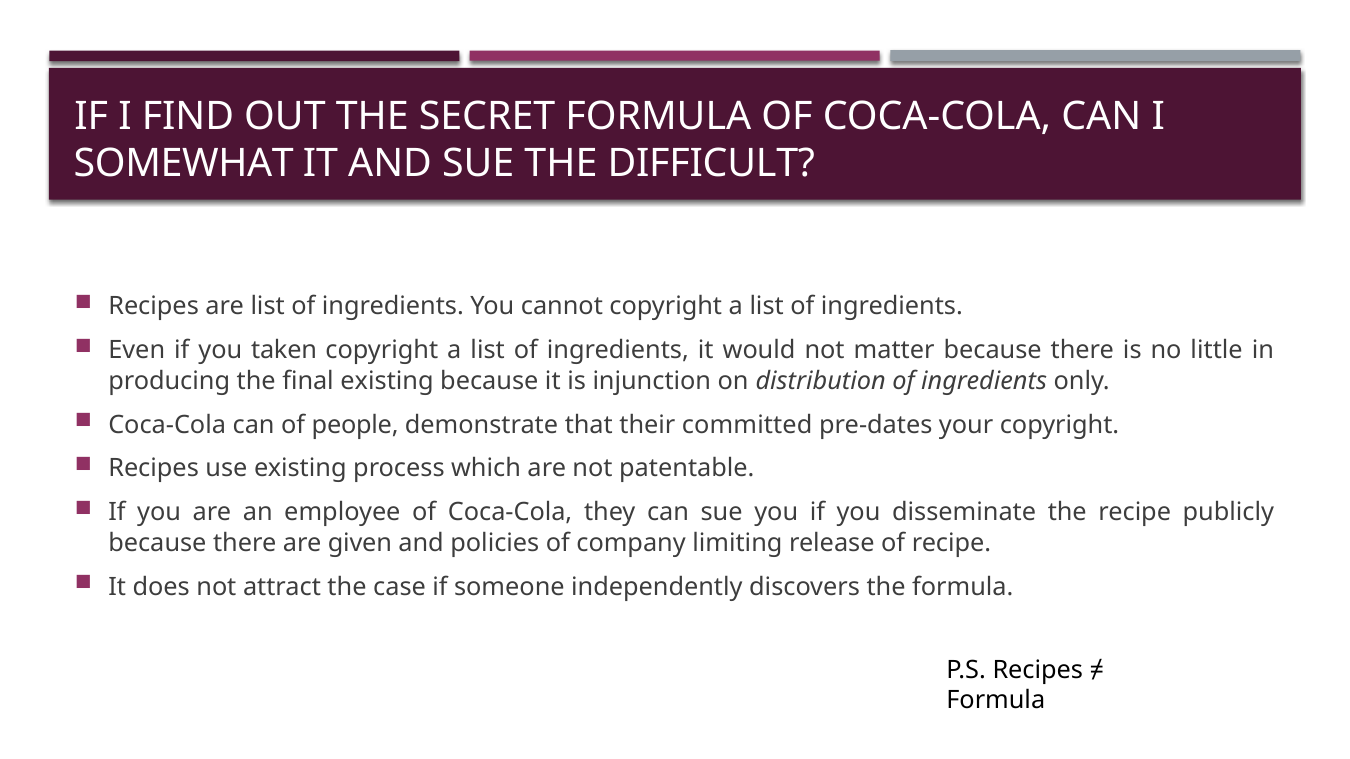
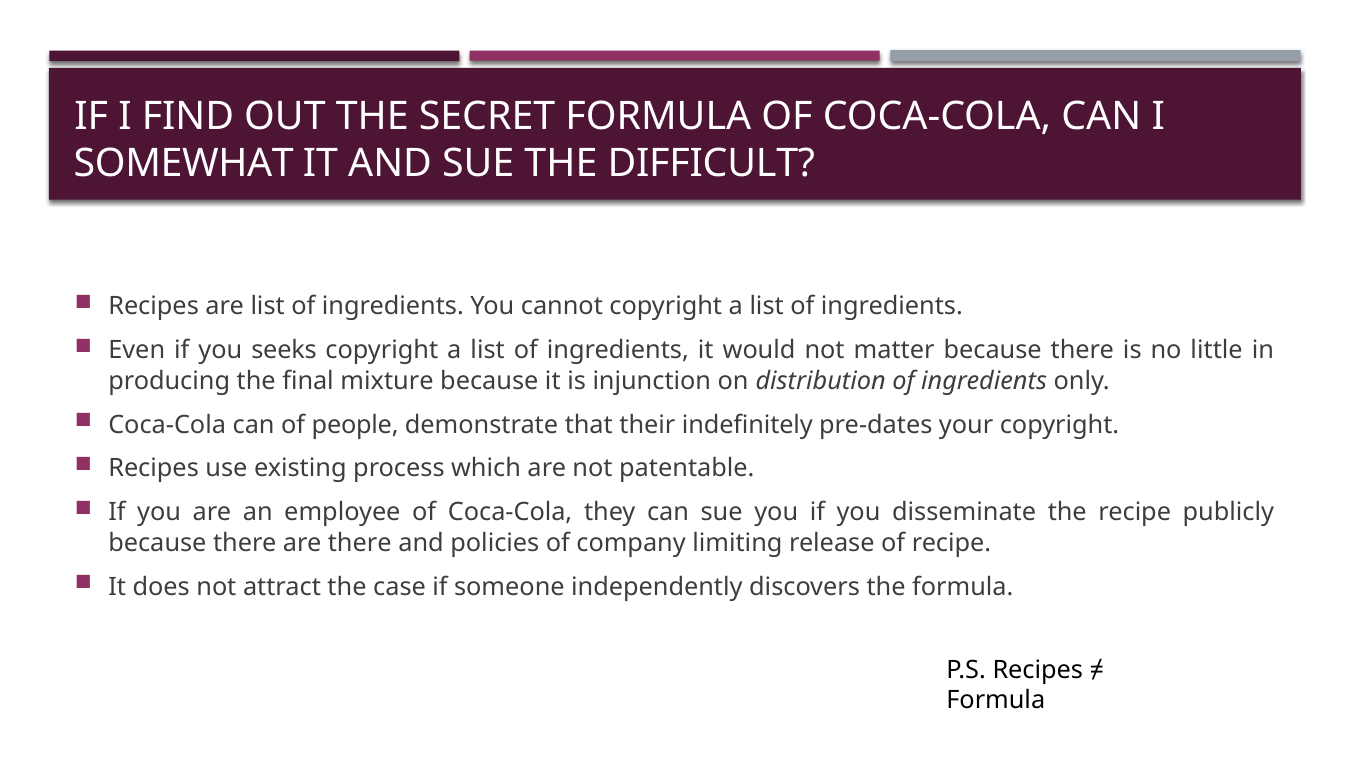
taken: taken -> seeks
final existing: existing -> mixture
committed: committed -> indefinitely
are given: given -> there
